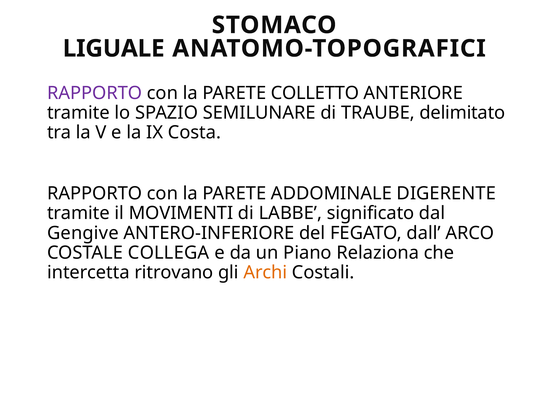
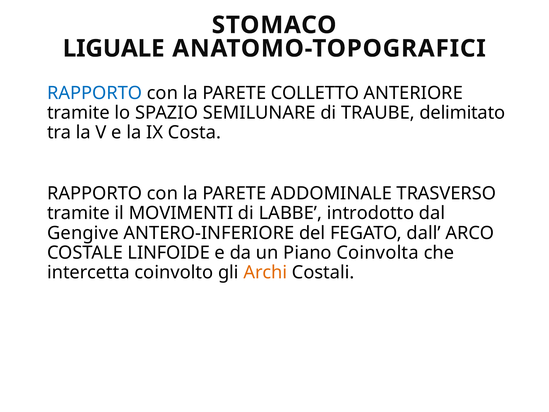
RAPPORTO at (95, 93) colour: purple -> blue
DIGERENTE: DIGERENTE -> TRASVERSO
significato: significato -> introdotto
COLLEGA: COLLEGA -> LINFOIDE
Relaziona: Relaziona -> Coinvolta
ritrovano: ritrovano -> coinvolto
